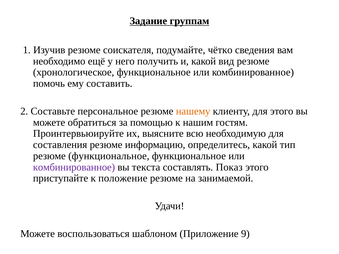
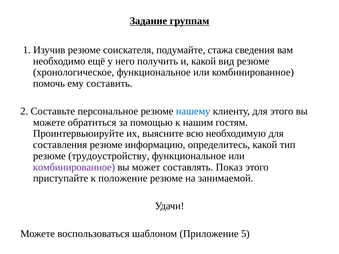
чётко: чётко -> стажа
нашему colour: orange -> blue
резюме функциональное: функциональное -> трудоустройству
текста: текста -> может
9: 9 -> 5
